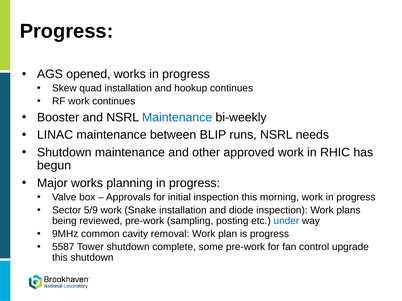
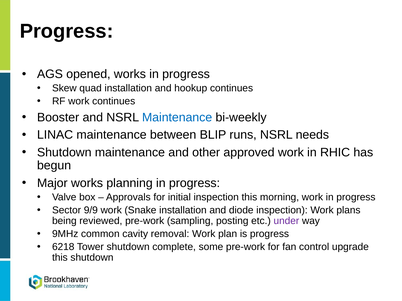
5/9: 5/9 -> 9/9
under colour: blue -> purple
5587: 5587 -> 6218
